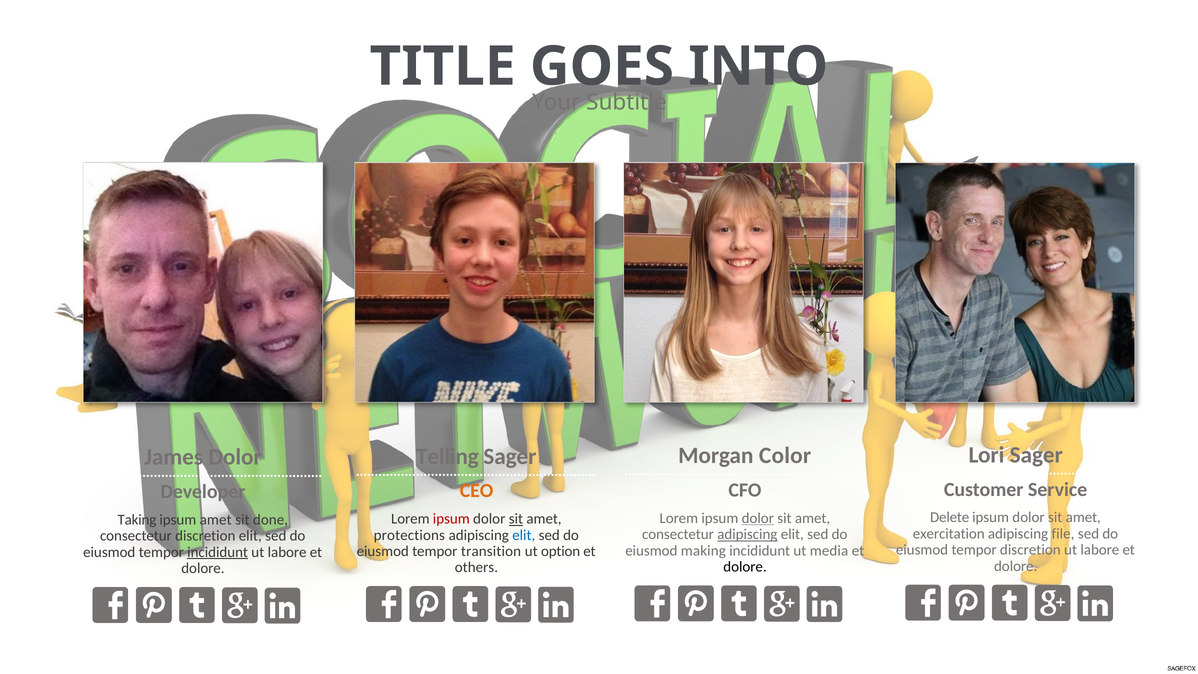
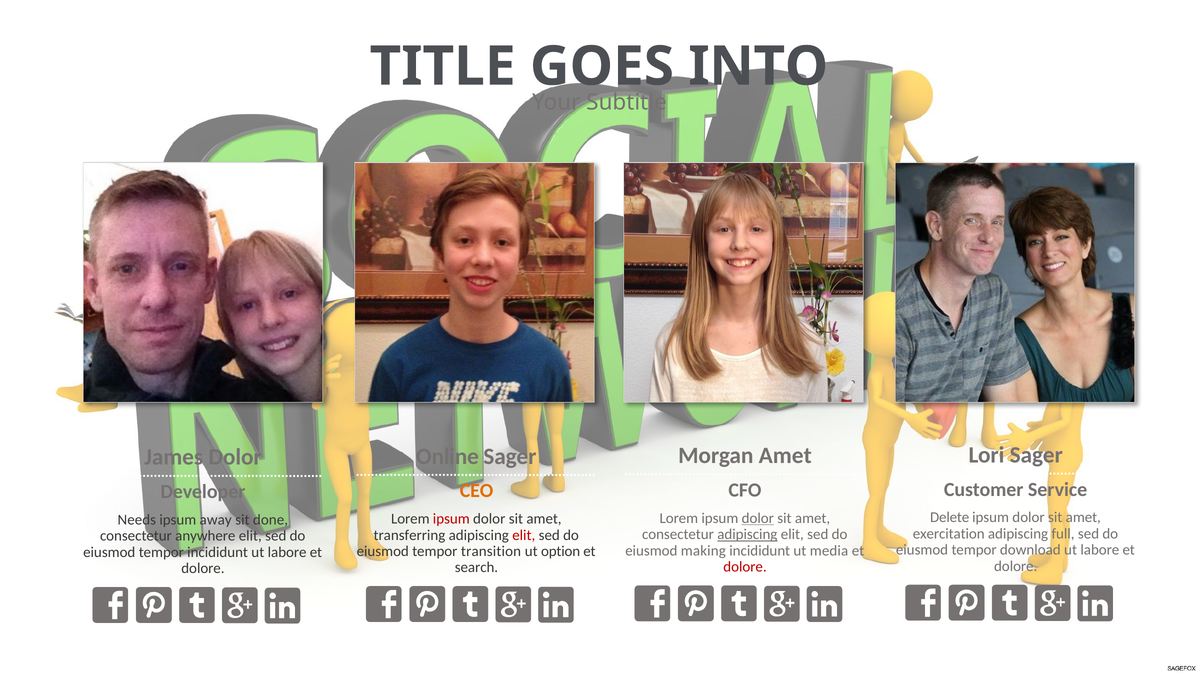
Morgan Color: Color -> Amet
Telling: Telling -> Online
sit at (516, 519) underline: present -> none
Taking: Taking -> Needs
ipsum amet: amet -> away
file: file -> full
protections: protections -> transferring
elit at (524, 535) colour: blue -> red
consectetur discretion: discretion -> anywhere
tempor discretion: discretion -> download
incididunt at (218, 552) underline: present -> none
dolore at (745, 567) colour: black -> red
others: others -> search
